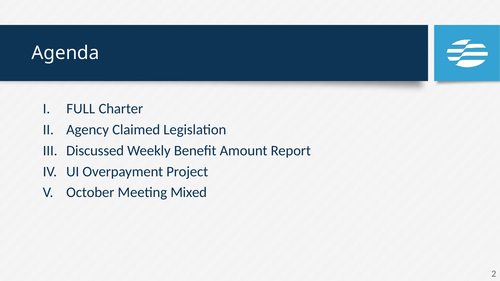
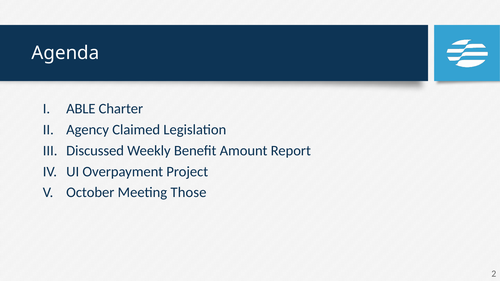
FULL: FULL -> ABLE
Mixed: Mixed -> Those
